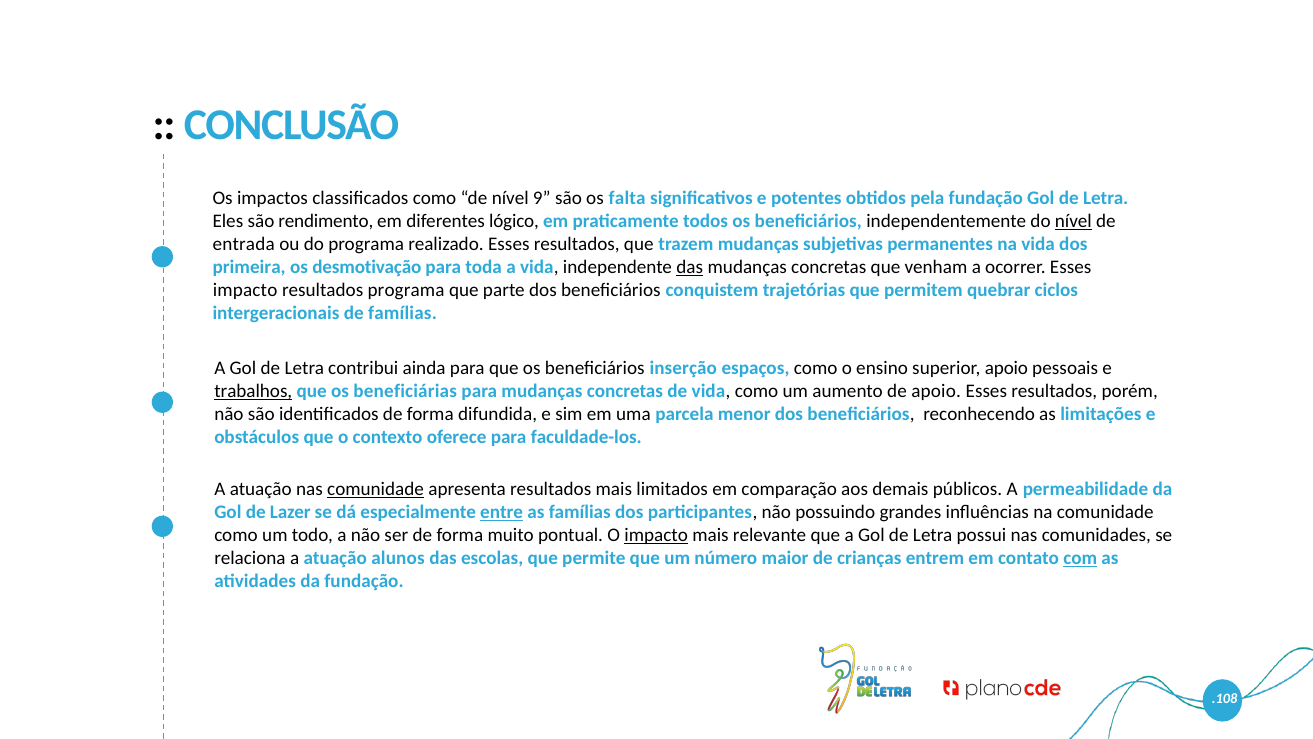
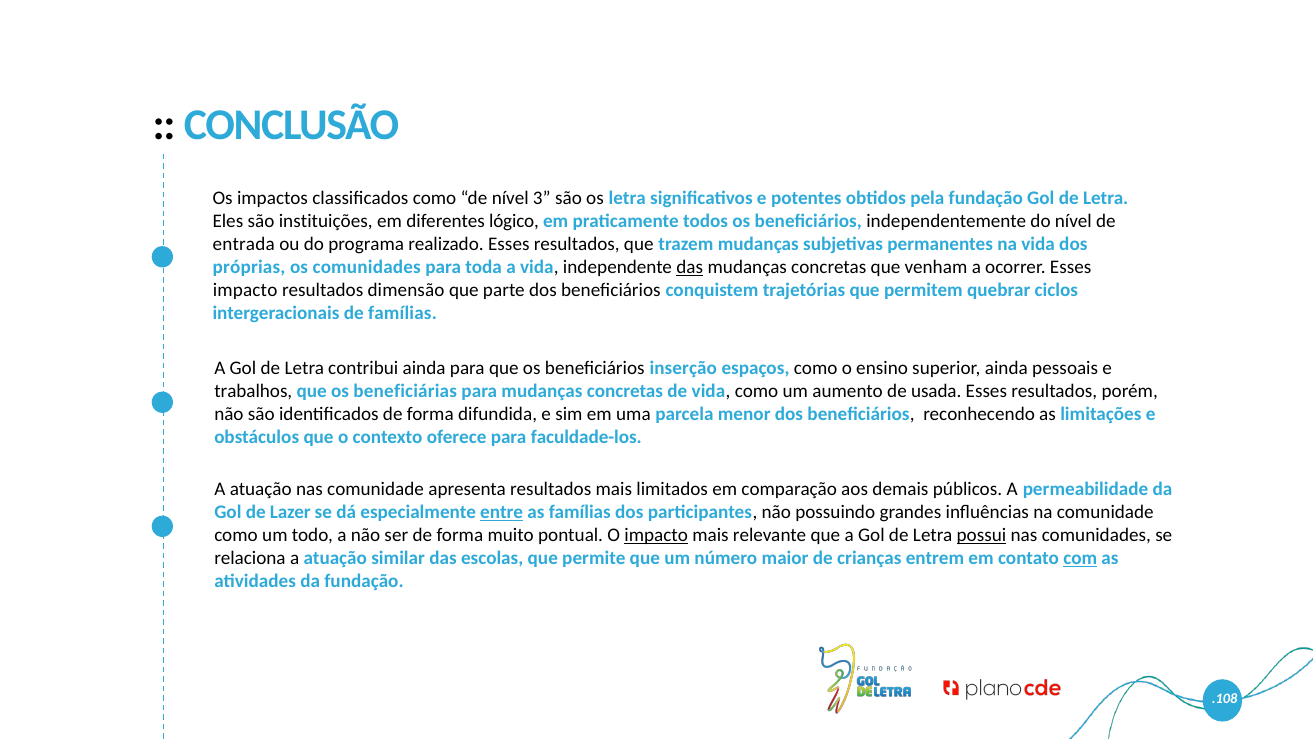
9: 9 -> 3
os falta: falta -> letra
rendimento: rendimento -> instituições
nível at (1073, 221) underline: present -> none
primeira: primeira -> próprias
os desmotivação: desmotivação -> comunidades
resultados programa: programa -> dimensão
superior apoio: apoio -> ainda
trabalhos underline: present -> none
de apoio: apoio -> usada
comunidade at (376, 489) underline: present -> none
possui underline: none -> present
alunos: alunos -> similar
